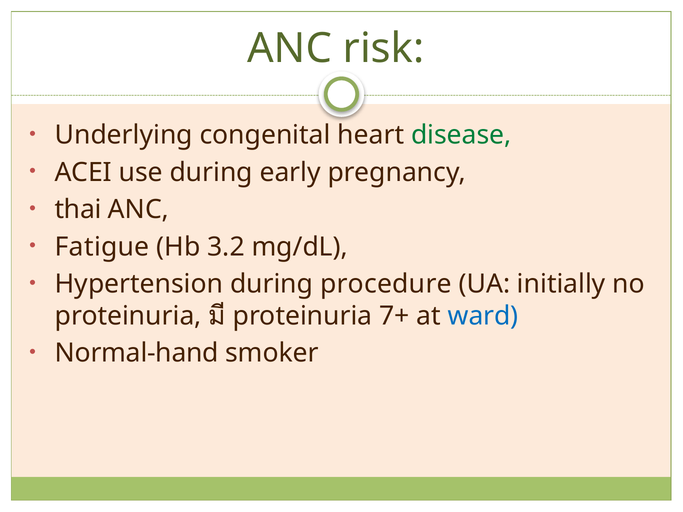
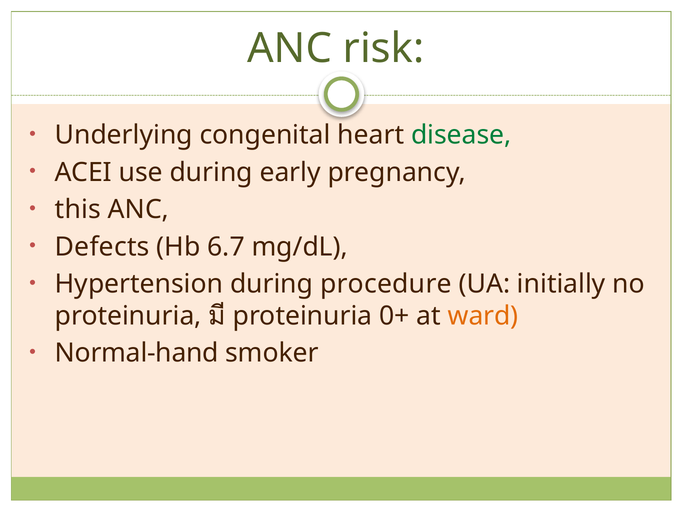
thai: thai -> this
Fatigue: Fatigue -> Defects
3.2: 3.2 -> 6.7
7+: 7+ -> 0+
ward colour: blue -> orange
